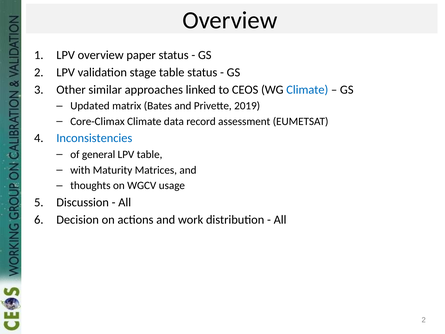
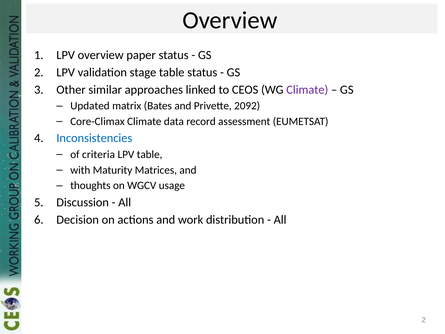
Climate at (307, 90) colour: blue -> purple
2019: 2019 -> 2092
general: general -> criteria
